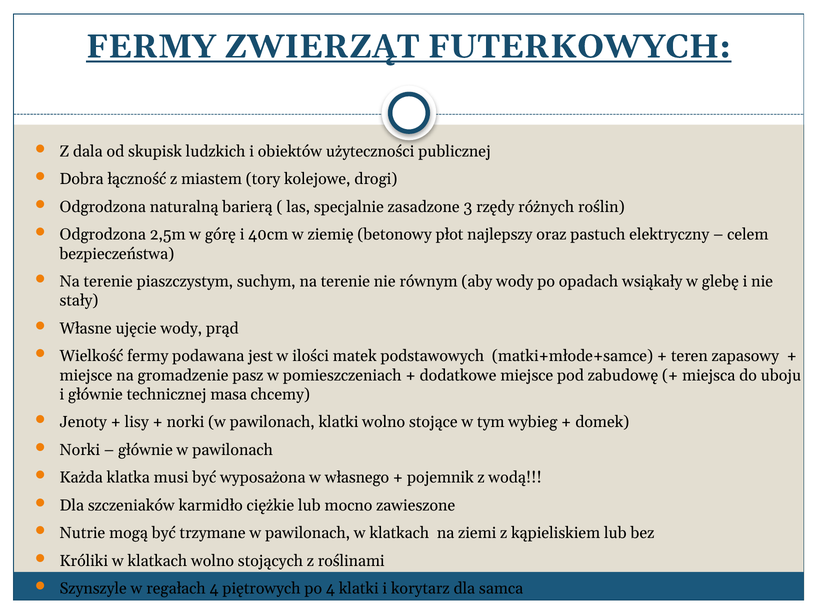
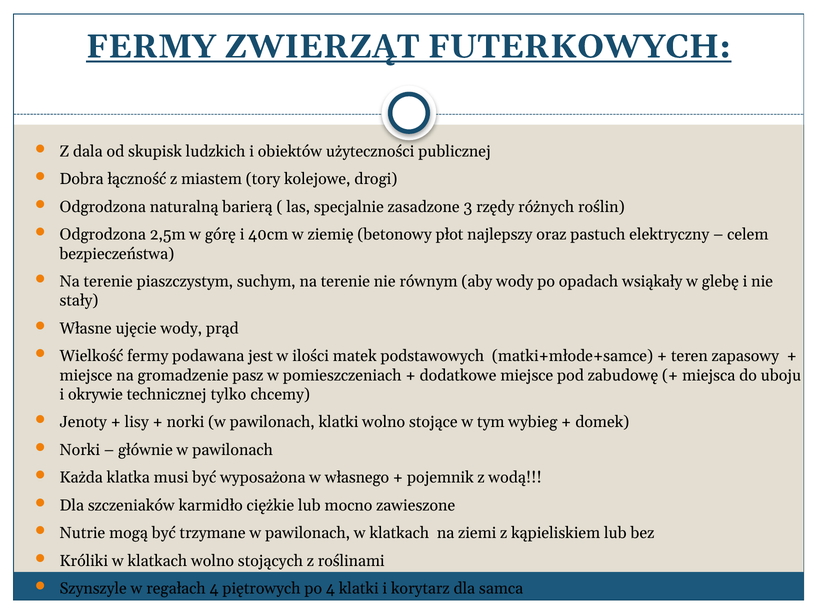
i głównie: głównie -> okrywie
masa: masa -> tylko
